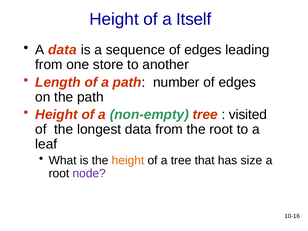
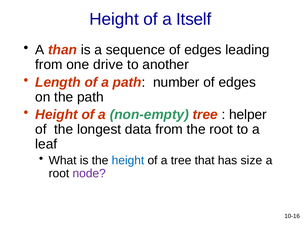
A data: data -> than
store: store -> drive
visited: visited -> helper
height at (128, 160) colour: orange -> blue
